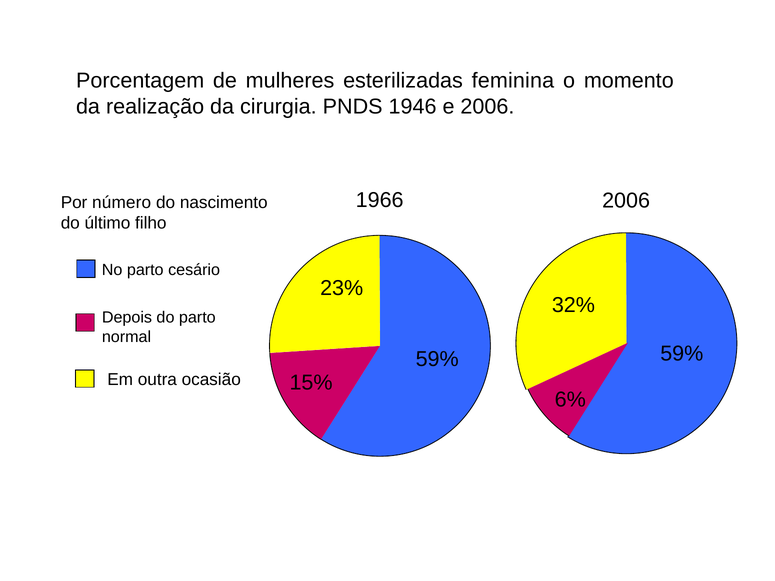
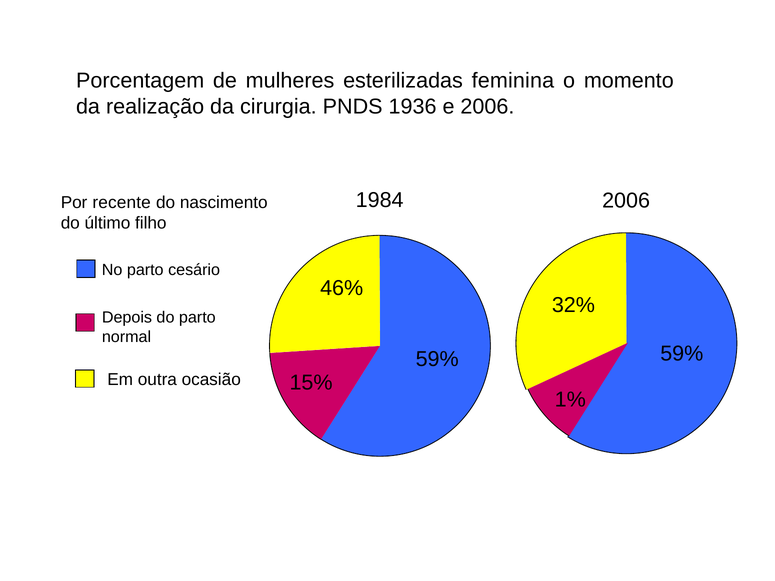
1946: 1946 -> 1936
1966: 1966 -> 1984
número: número -> recente
23%: 23% -> 46%
6%: 6% -> 1%
